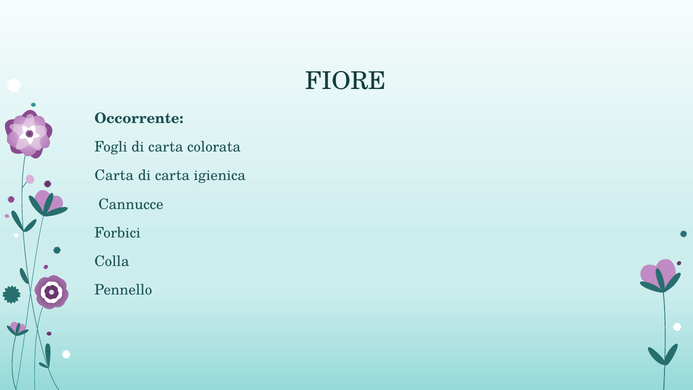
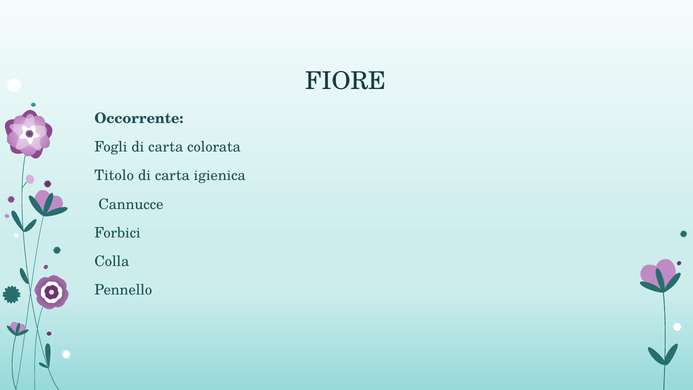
Carta at (114, 176): Carta -> Titolo
